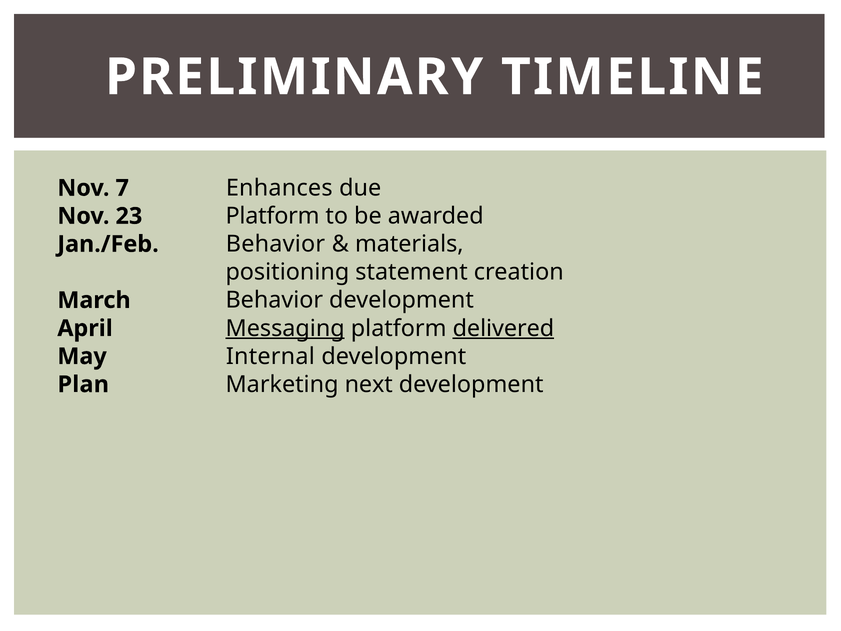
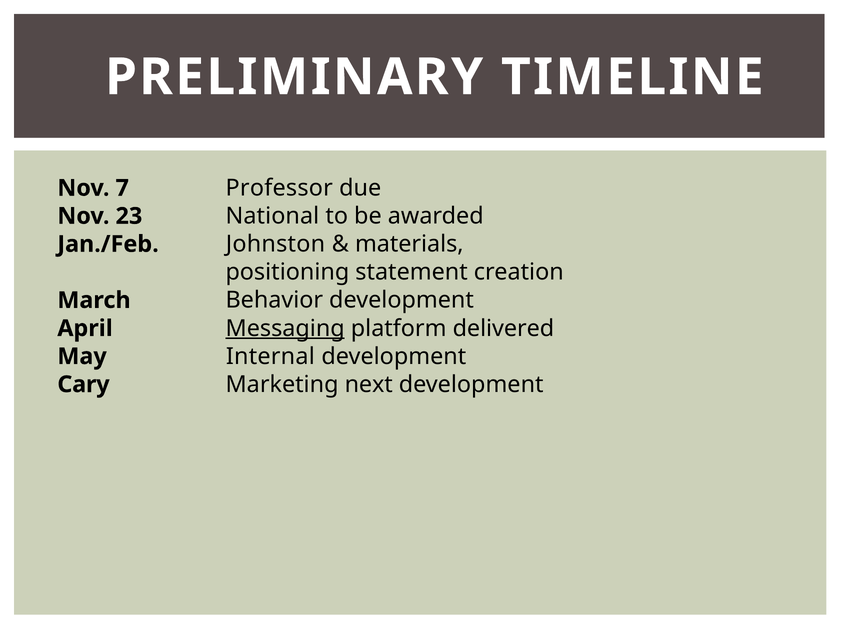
Enhances: Enhances -> Professor
23 Platform: Platform -> National
Jan./Feb Behavior: Behavior -> Johnston
delivered underline: present -> none
Plan: Plan -> Cary
